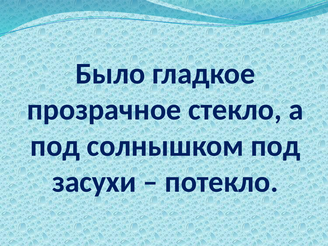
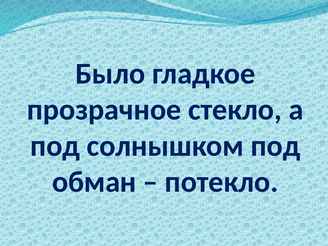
засухи: засухи -> обман
